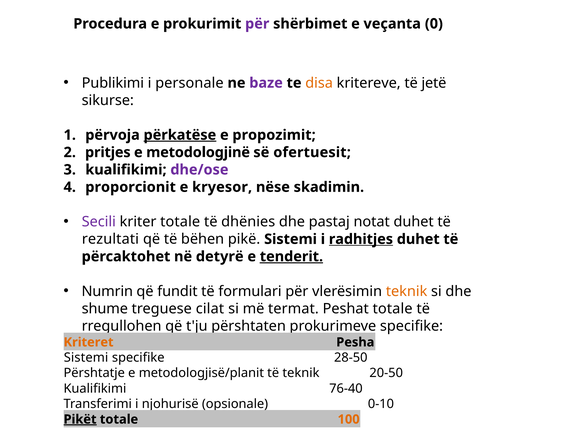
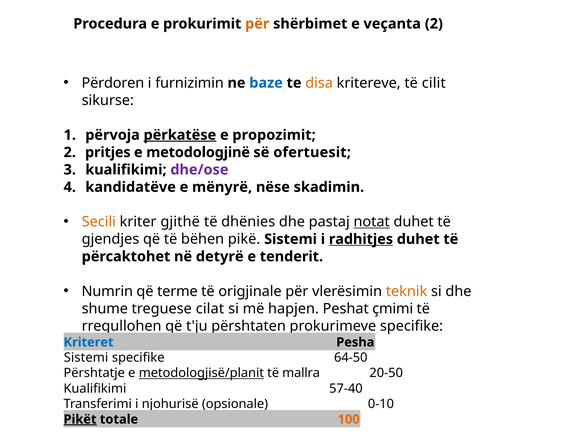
për at (257, 24) colour: purple -> orange
veçanta 0: 0 -> 2
Publikimi: Publikimi -> Përdoren
personale: personale -> furnizimin
baze colour: purple -> blue
jetë: jetë -> cilit
proporcionit: proporcionit -> kandidatëve
kryesor: kryesor -> mënyrë
Secili colour: purple -> orange
kriter totale: totale -> gjithë
notat underline: none -> present
rezultati: rezultati -> gjendjes
tenderit underline: present -> none
fundit: fundit -> terme
formulari: formulari -> origjinale
termat: termat -> hapjen
Peshat totale: totale -> çmimi
Kriteret colour: orange -> blue
28-50: 28-50 -> 64-50
metodologjisë/planit underline: none -> present
të teknik: teknik -> mallra
76-40: 76-40 -> 57-40
